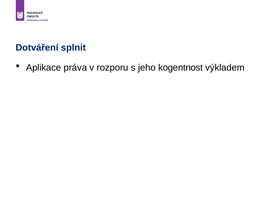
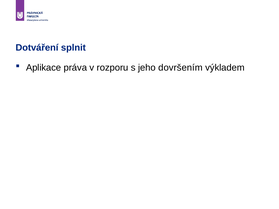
kogentnost: kogentnost -> dovršením
